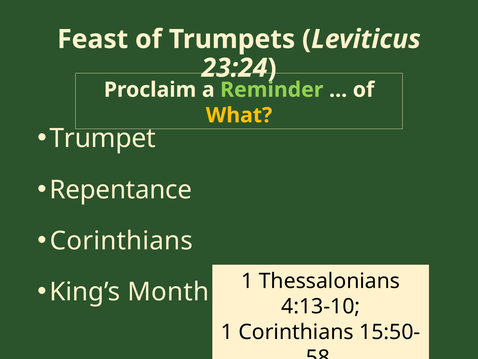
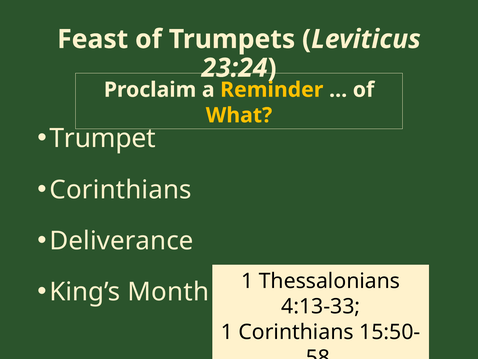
Reminder colour: light green -> yellow
Repentance at (121, 190): Repentance -> Corinthians
Corinthians at (121, 241): Corinthians -> Deliverance
4:13-10: 4:13-10 -> 4:13-33
